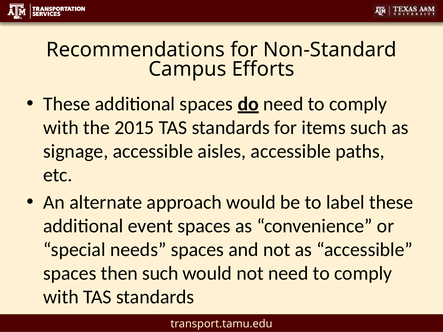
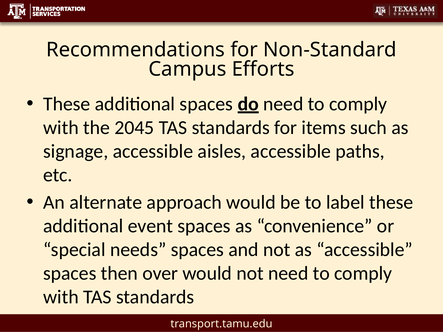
2015: 2015 -> 2045
then such: such -> over
